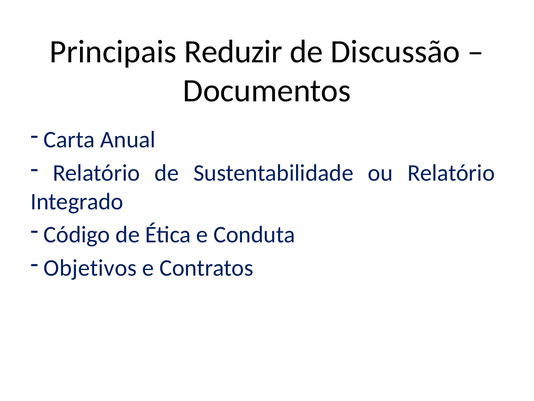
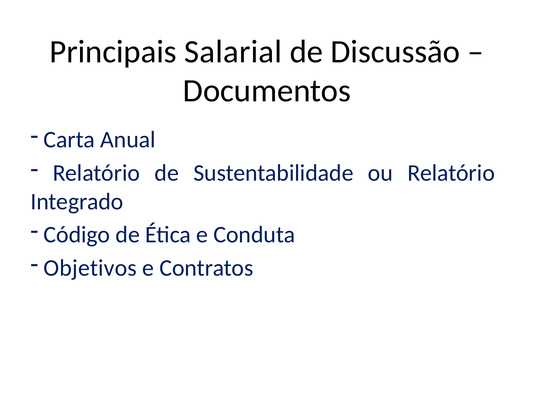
Reduzir: Reduzir -> Salarial
